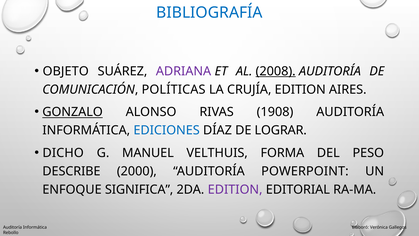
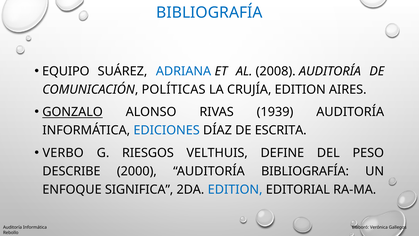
OBJETO: OBJETO -> EQUIPO
ADRIANA colour: purple -> blue
2008 underline: present -> none
1908: 1908 -> 1939
LOGRAR: LOGRAR -> ESCRITA
DICHO: DICHO -> VERBO
MANUEL: MANUEL -> RIESGOS
FORMA: FORMA -> DEFINE
AUDITORÍA POWERPOINT: POWERPOINT -> BIBLIOGRAFÍA
EDITION at (235, 189) colour: purple -> blue
